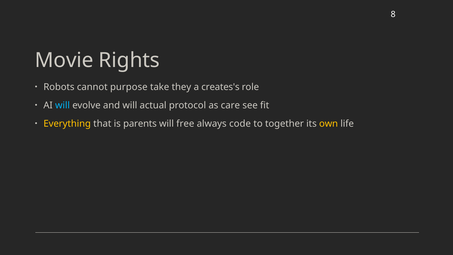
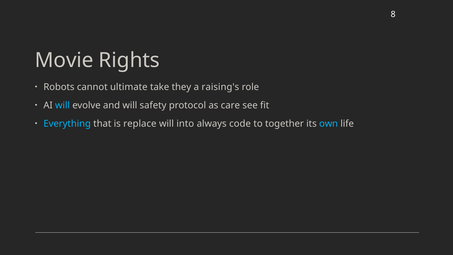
purpose: purpose -> ultimate
creates's: creates's -> raising's
actual: actual -> safety
Everything colour: yellow -> light blue
parents: parents -> replace
free: free -> into
own colour: yellow -> light blue
